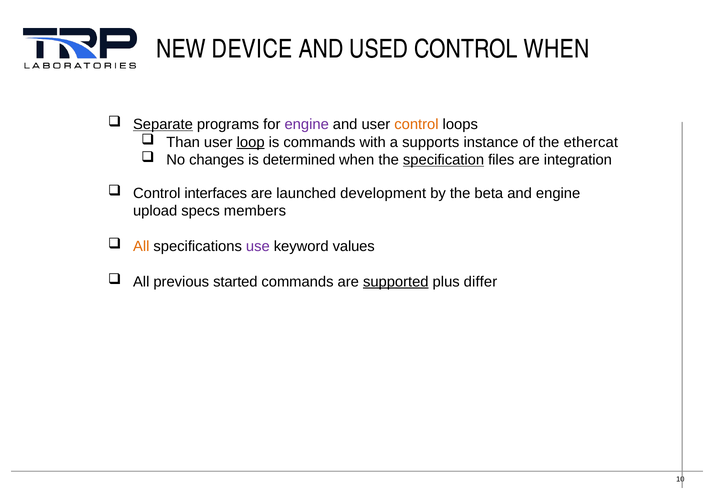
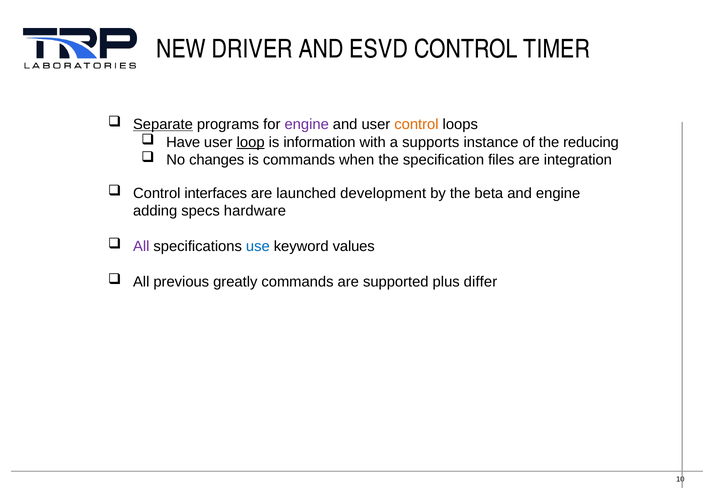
DEVICE: DEVICE -> DRIVER
USED: USED -> ESVD
CONTROL WHEN: WHEN -> TIMER
Than: Than -> Have
is commands: commands -> information
ethercat: ethercat -> reducing
is determined: determined -> commands
specification underline: present -> none
upload: upload -> adding
members: members -> hardware
All at (141, 246) colour: orange -> purple
use colour: purple -> blue
started: started -> greatly
supported underline: present -> none
